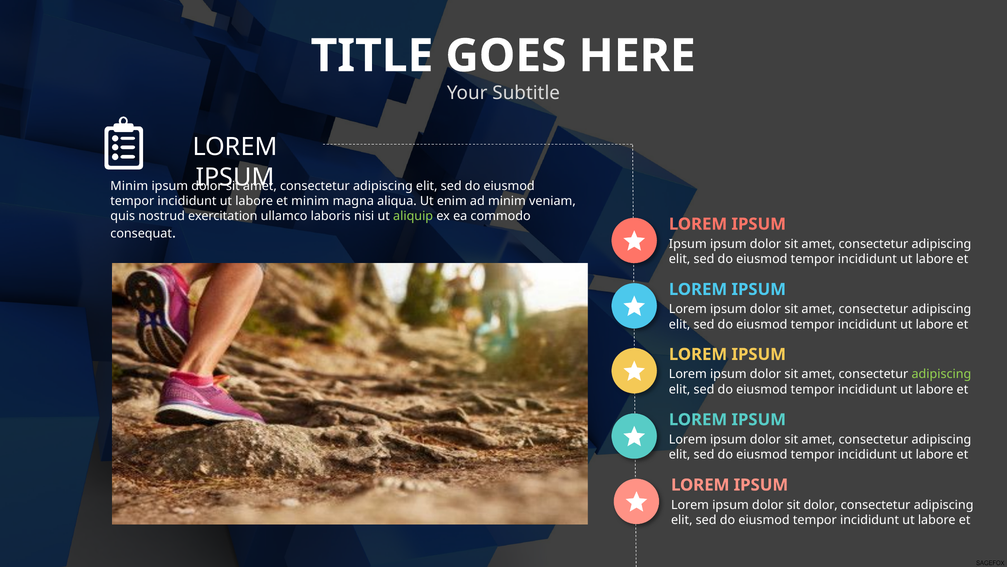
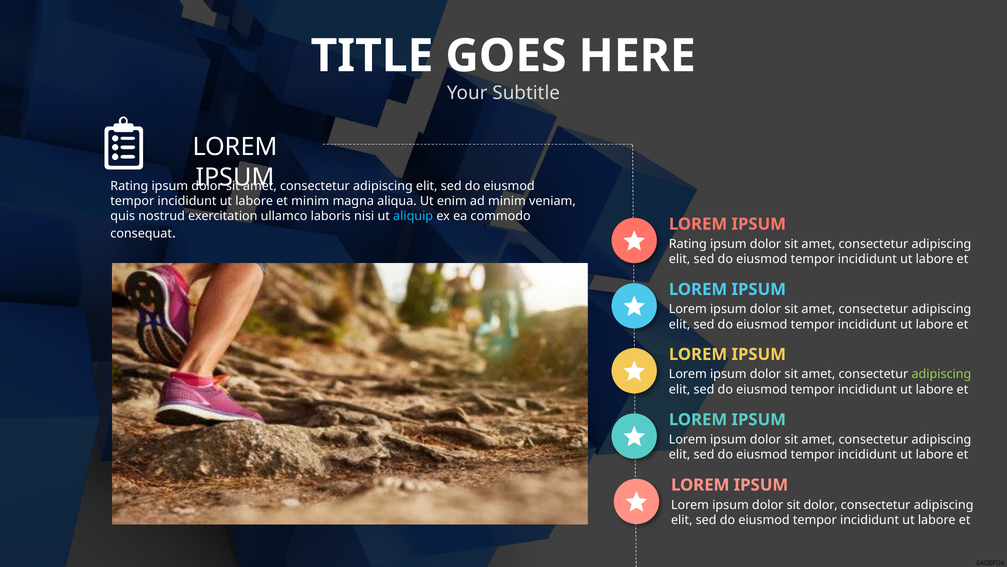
Minim at (129, 186): Minim -> Rating
aliquip colour: light green -> light blue
Ipsum at (688, 244): Ipsum -> Rating
